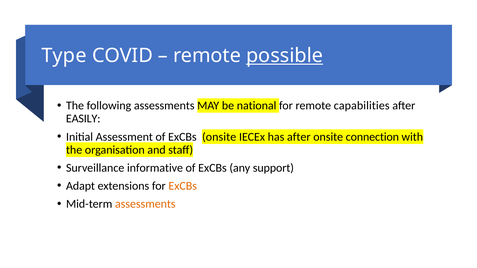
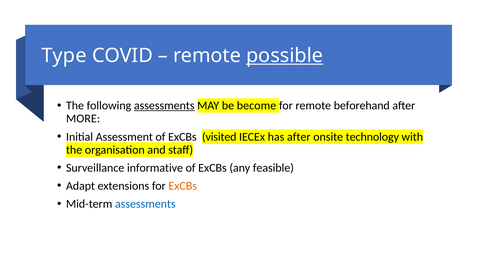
assessments at (164, 106) underline: none -> present
national: national -> become
capabilities: capabilities -> beforehand
EASILY: EASILY -> MORE
onsite at (219, 137): onsite -> visited
connection: connection -> technology
support: support -> feasible
assessments at (145, 204) colour: orange -> blue
